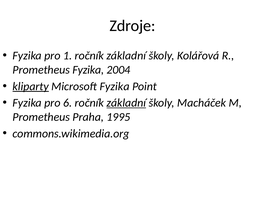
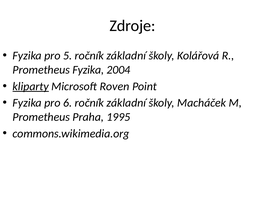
1: 1 -> 5
Microsoft Fyzika: Fyzika -> Roven
základní at (126, 103) underline: present -> none
